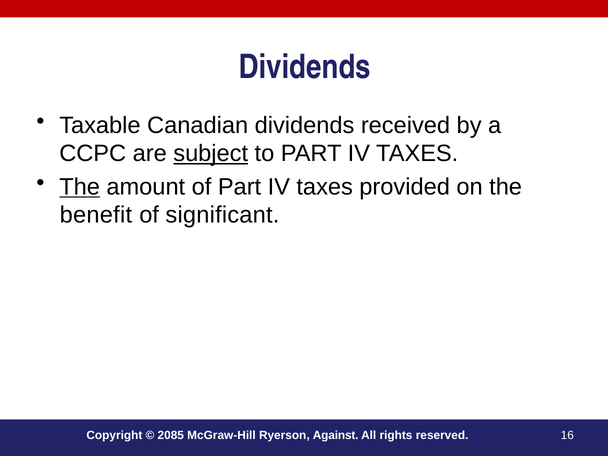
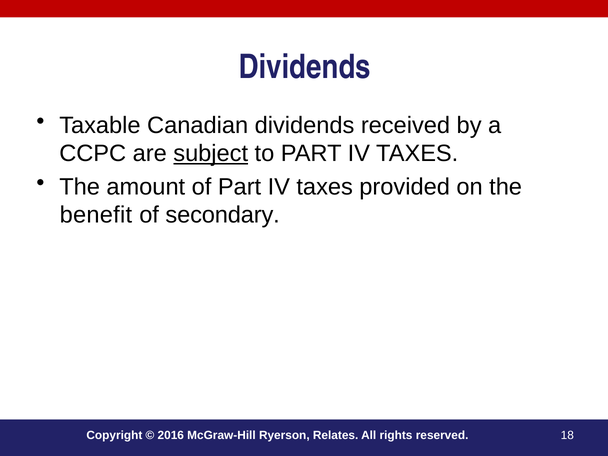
The at (80, 187) underline: present -> none
significant: significant -> secondary
2085: 2085 -> 2016
Against: Against -> Relates
16: 16 -> 18
